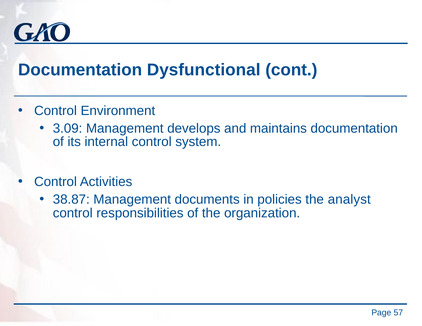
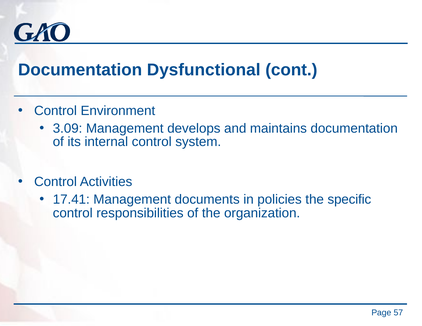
38.87: 38.87 -> 17.41
analyst: analyst -> specific
